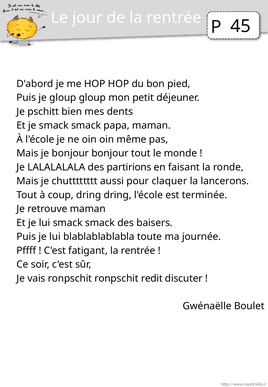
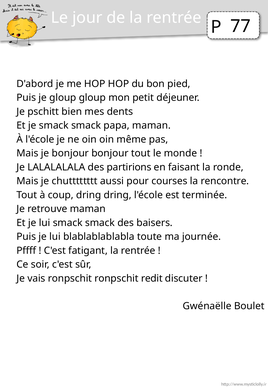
45: 45 -> 77
claquer: claquer -> courses
lancerons: lancerons -> rencontre
